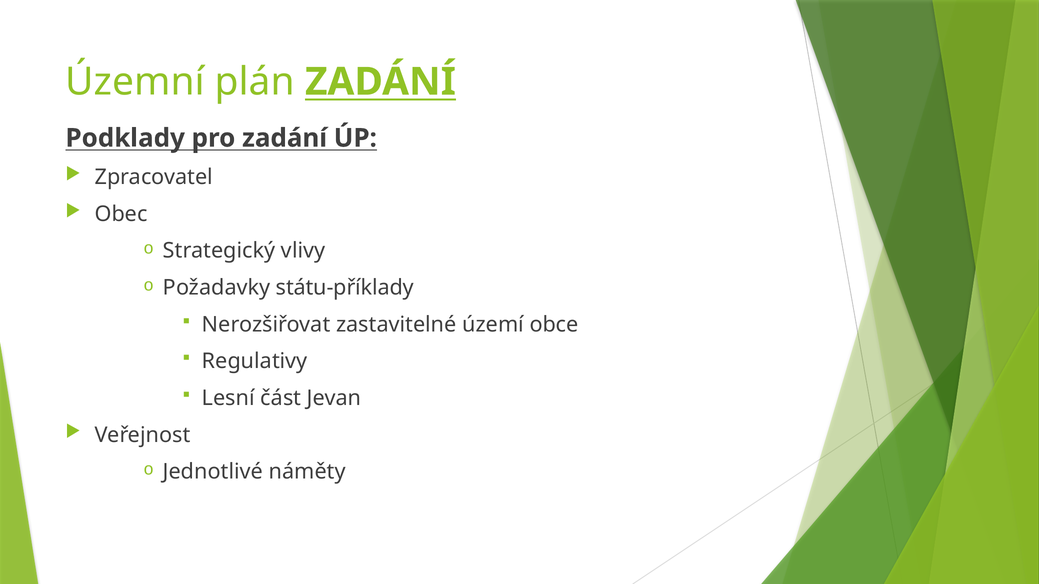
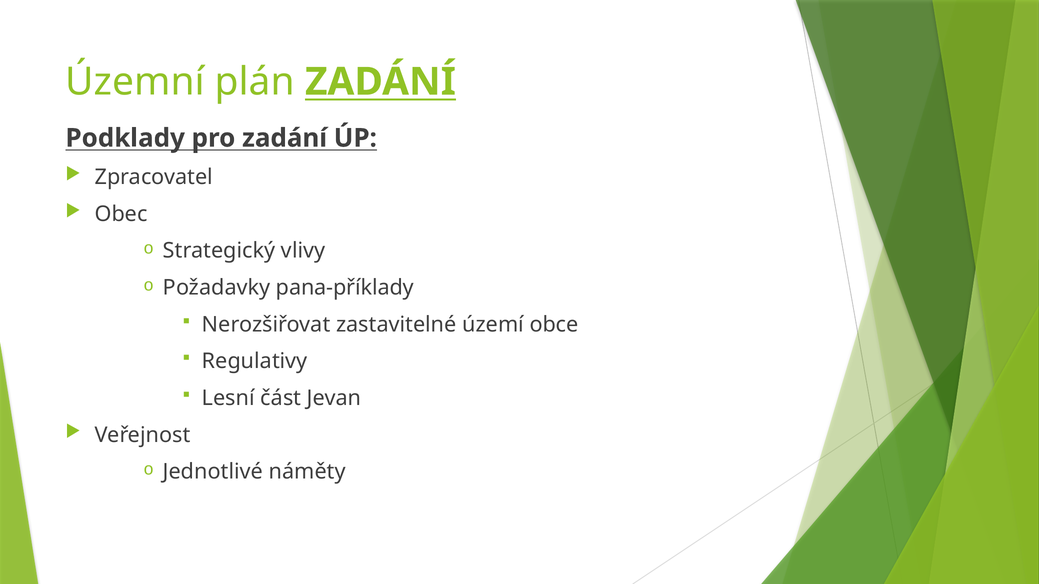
státu-příklady: státu-příklady -> pana-příklady
